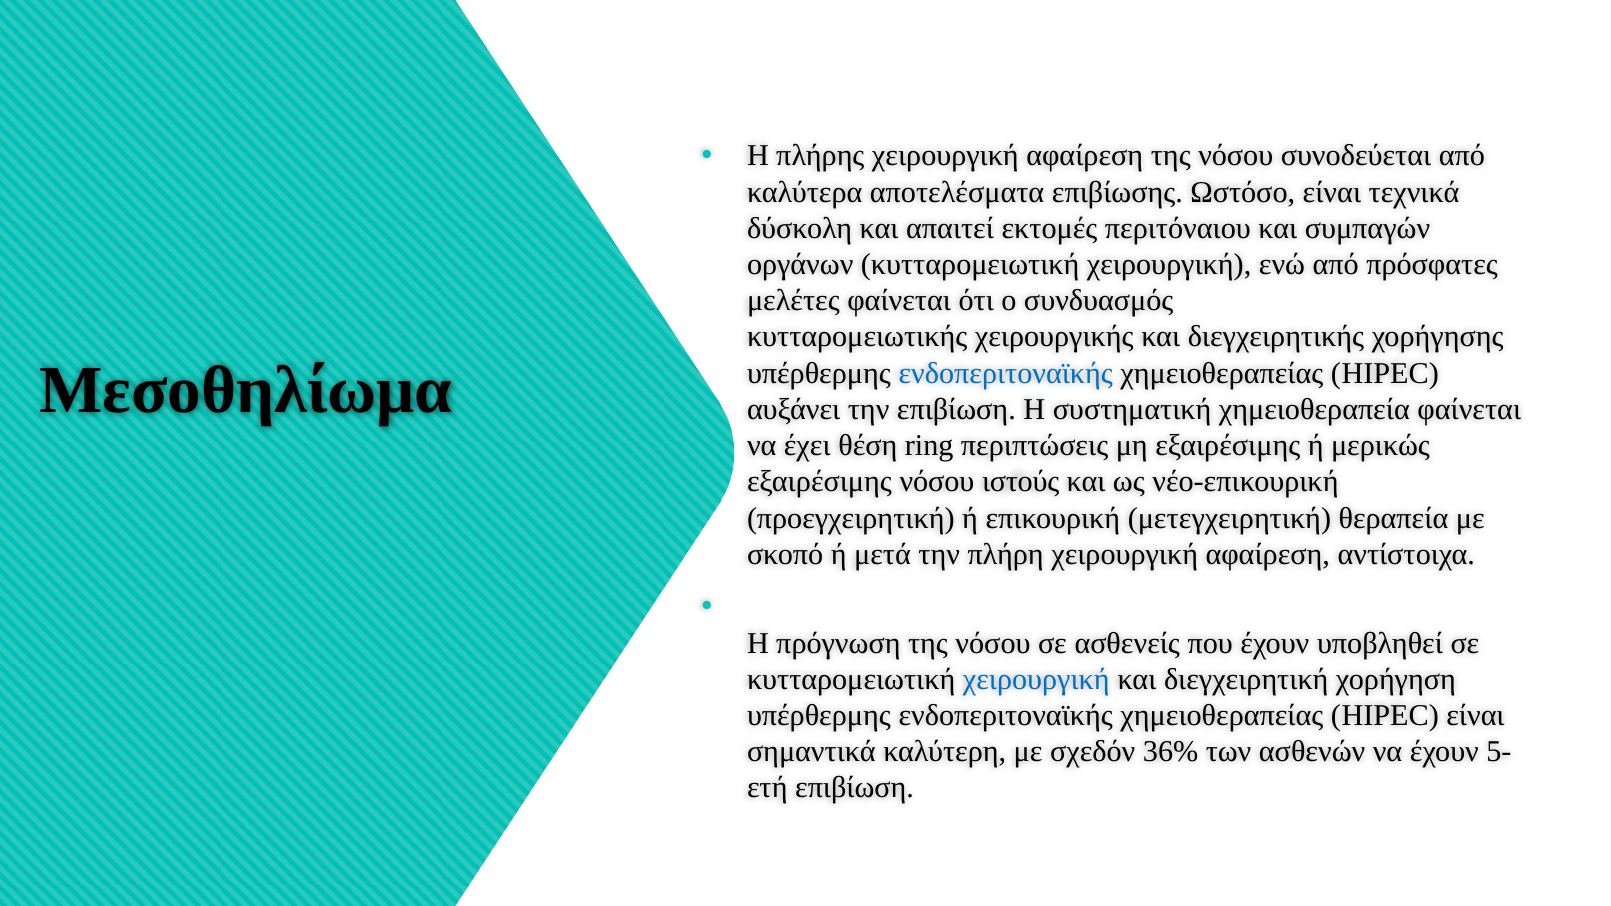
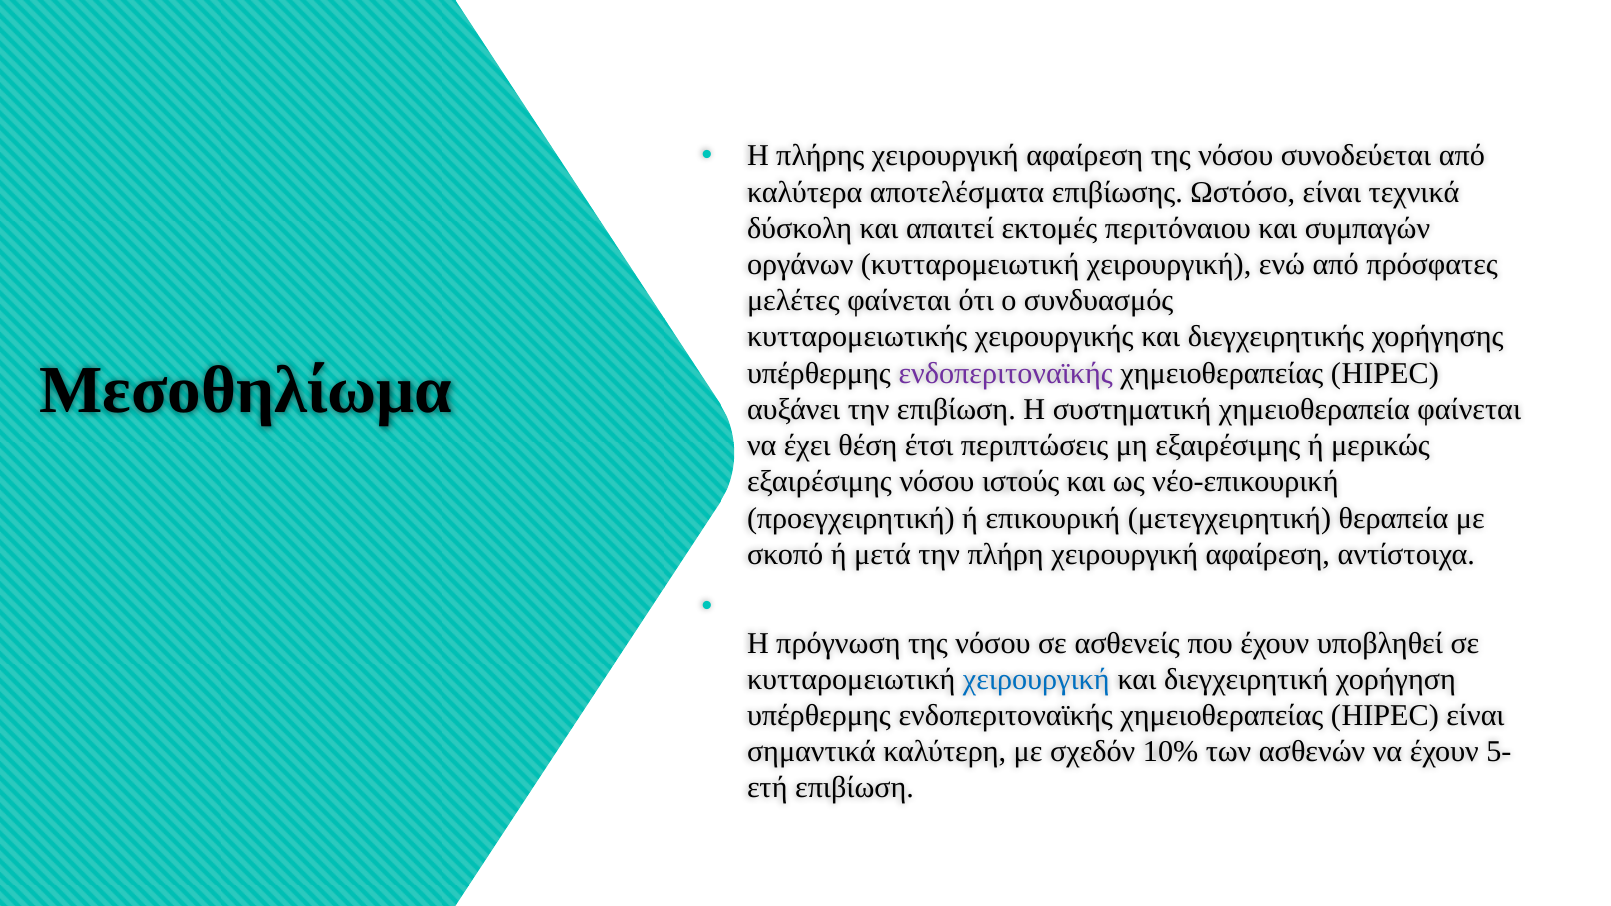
ενδοπεριτοναϊκής at (1006, 373) colour: blue -> purple
ring: ring -> έτσι
36%: 36% -> 10%
